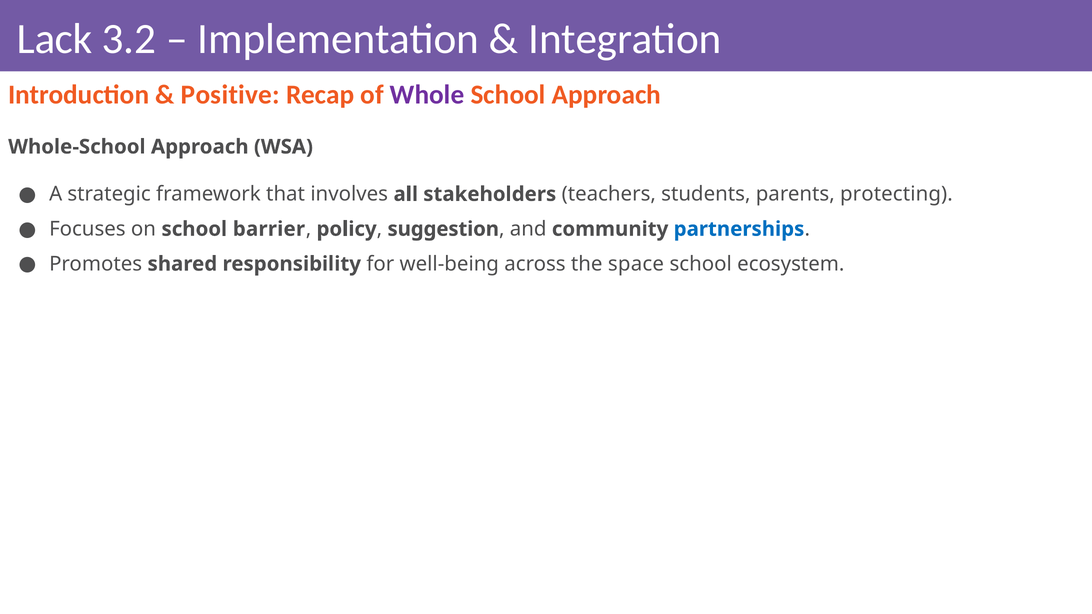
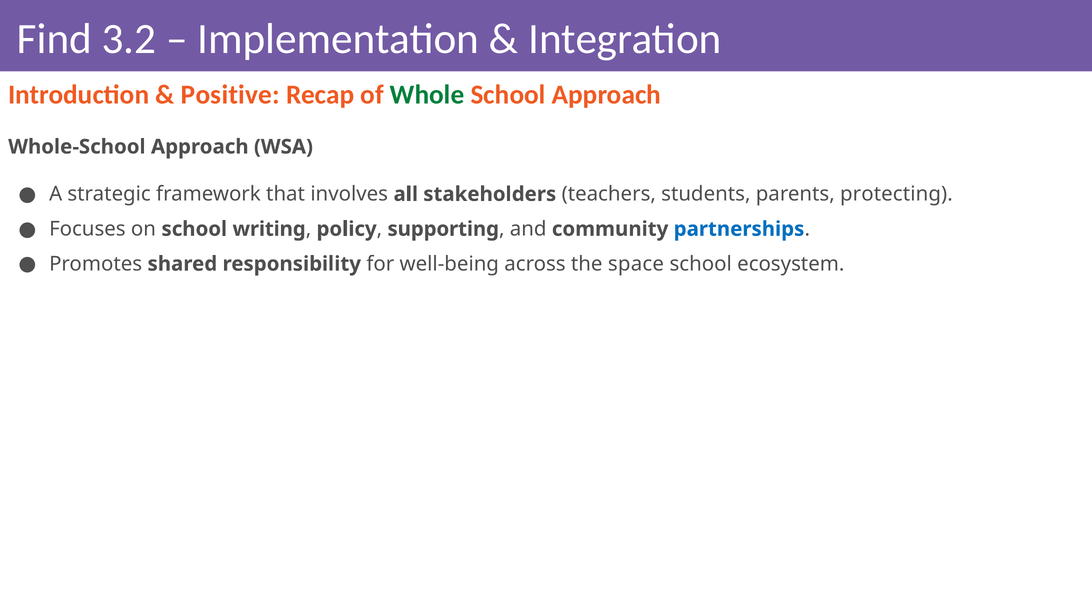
Lack: Lack -> Find
Whole colour: purple -> green
barrier: barrier -> writing
suggestion: suggestion -> supporting
